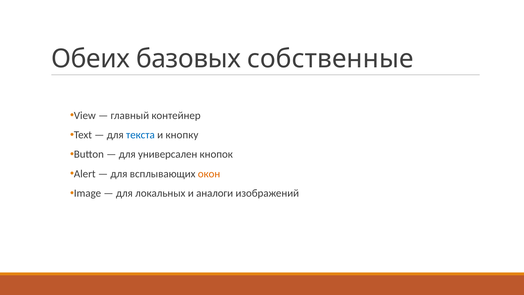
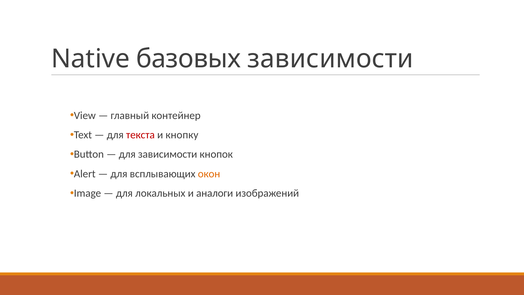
Обеих: Обеих -> Native
базовых собственные: собственные -> зависимости
текста colour: blue -> red
для универсален: универсален -> зависимости
